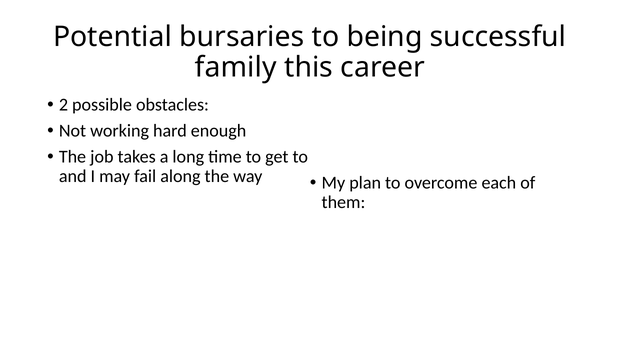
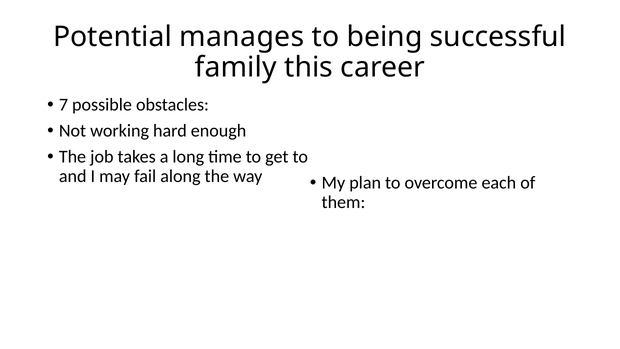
bursaries: bursaries -> manages
2: 2 -> 7
